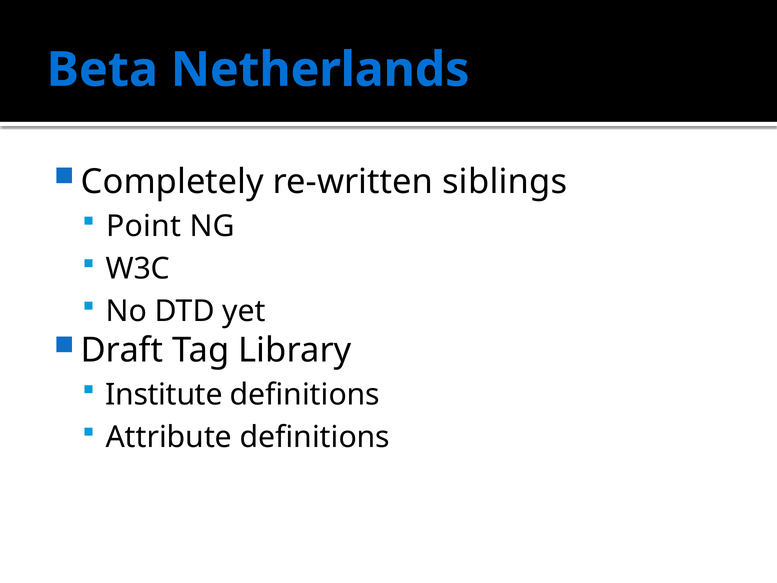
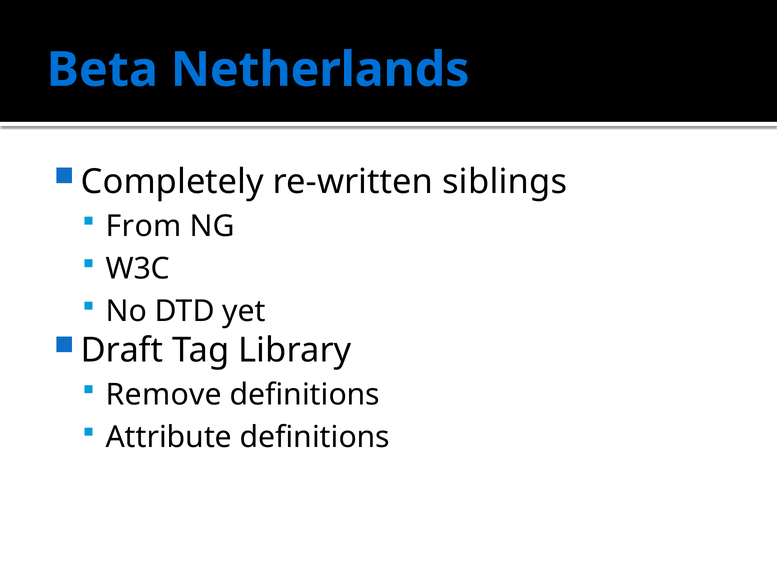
Point: Point -> From
Institute: Institute -> Remove
